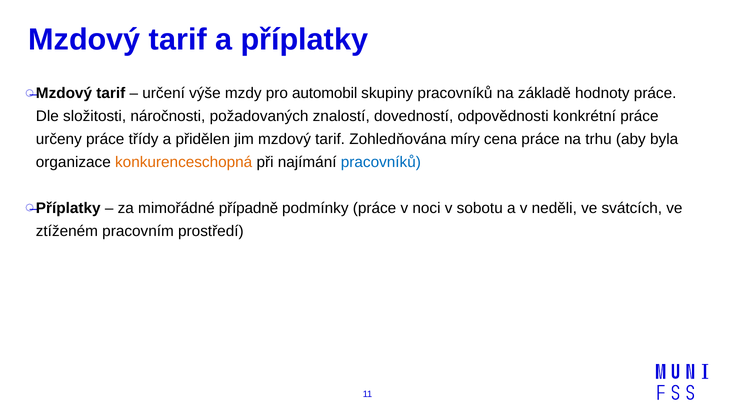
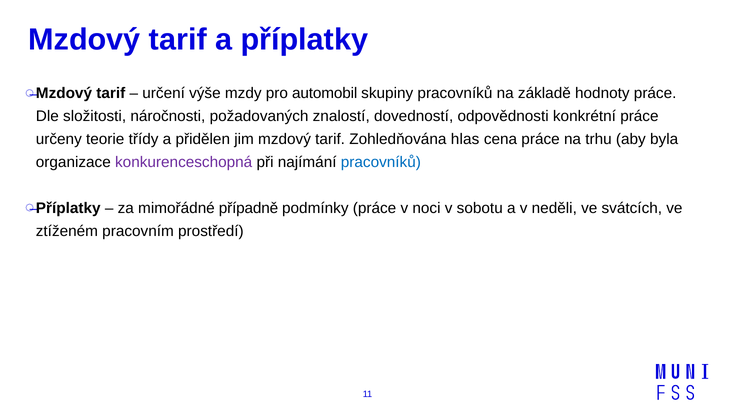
určeny práce: práce -> teorie
míry: míry -> hlas
konkurenceschopná colour: orange -> purple
